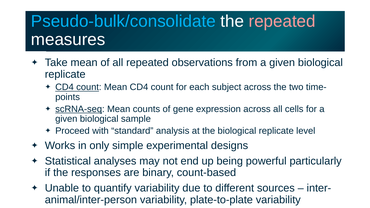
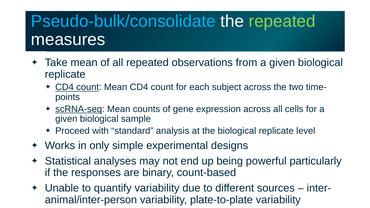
repeated at (282, 21) colour: pink -> light green
